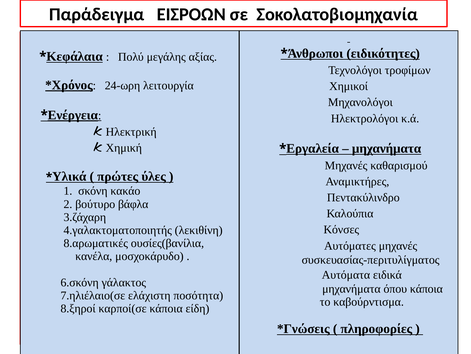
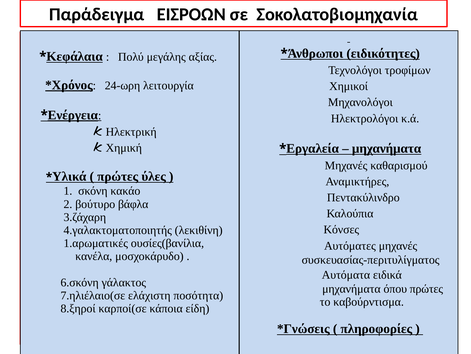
8.αρωματικές: 8.αρωματικές -> 1.αρωματικές
όπου κάποια: κάποια -> πρώτες
